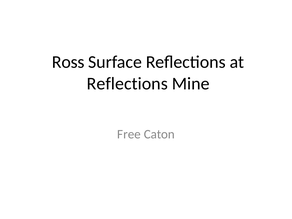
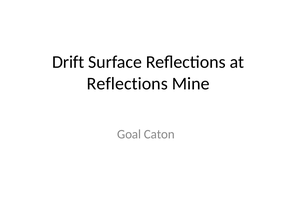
Ross: Ross -> Drift
Free: Free -> Goal
